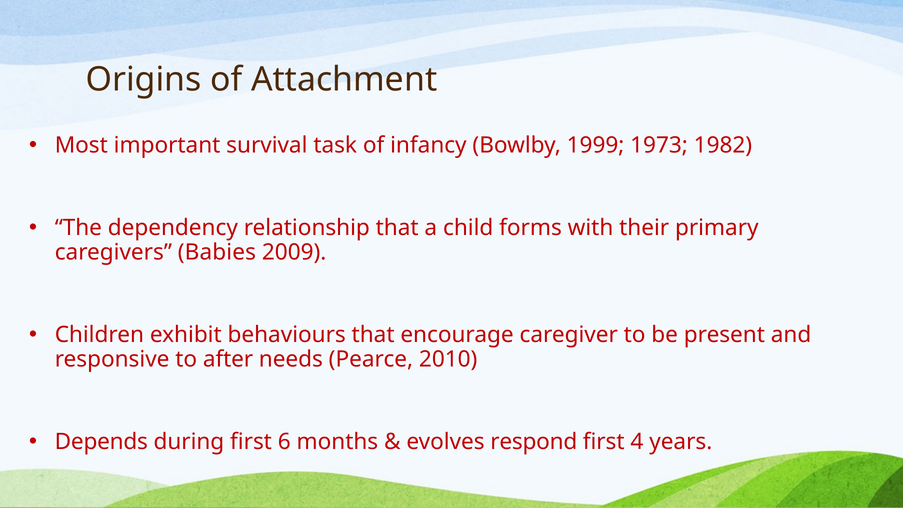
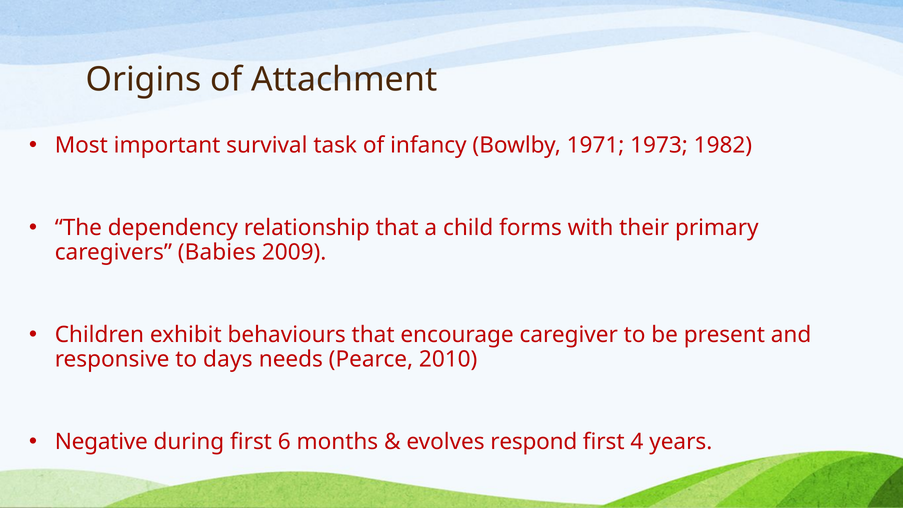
1999: 1999 -> 1971
after: after -> days
Depends: Depends -> Negative
